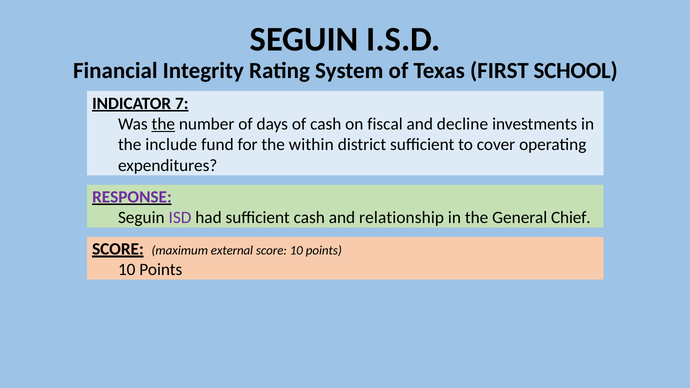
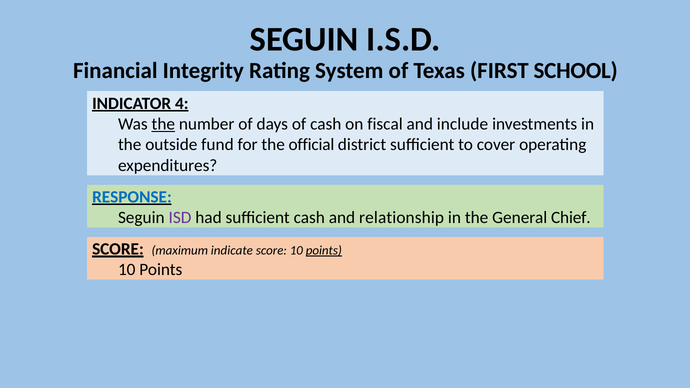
7: 7 -> 4
decline: decline -> include
include: include -> outside
within: within -> official
RESPONSE colour: purple -> blue
external: external -> indicate
points at (324, 251) underline: none -> present
